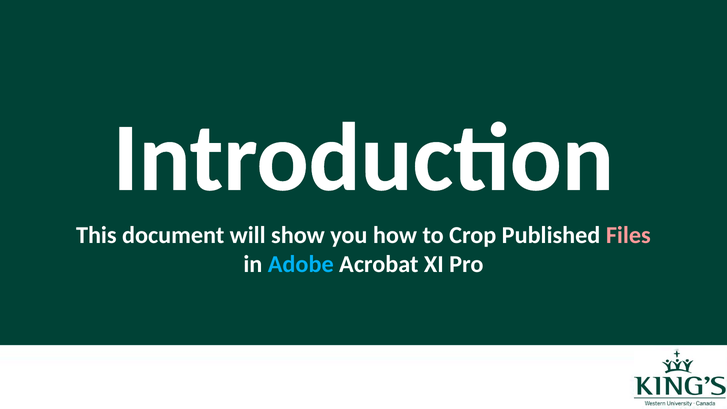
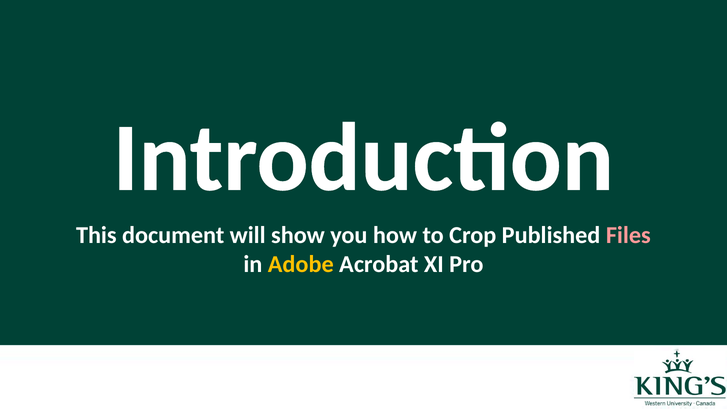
Adobe colour: light blue -> yellow
